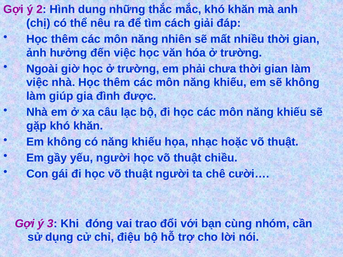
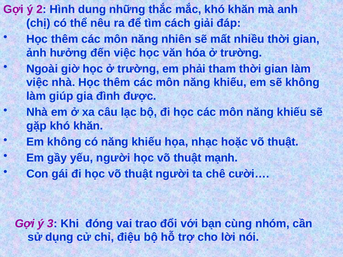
chưa: chưa -> tham
chiều: chiều -> mạnh
